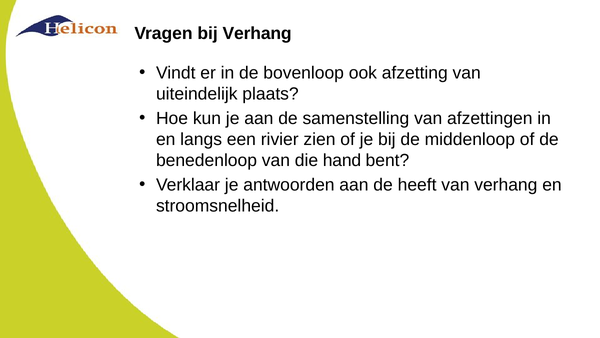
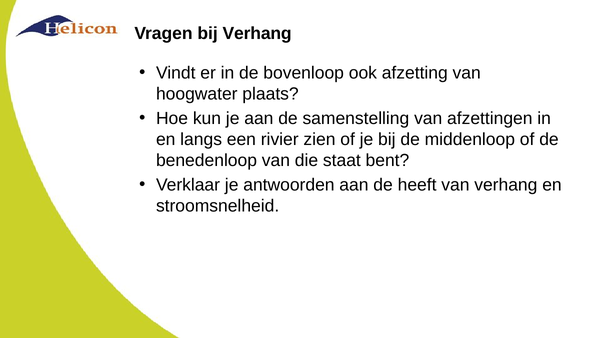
uiteindelijk: uiteindelijk -> hoogwater
hand: hand -> staat
